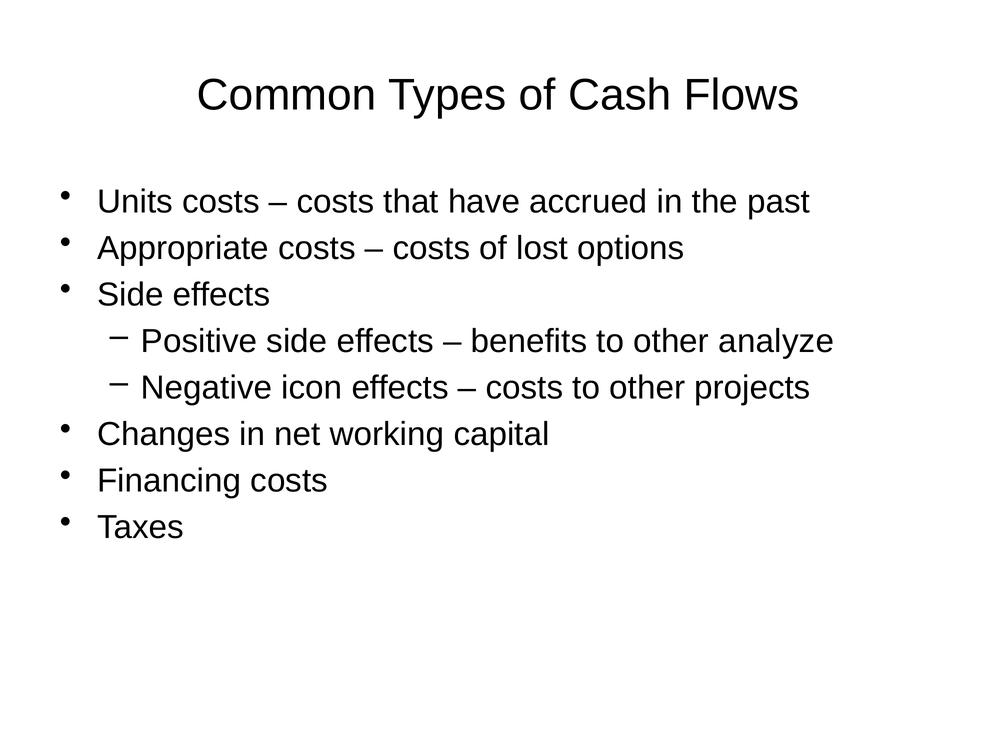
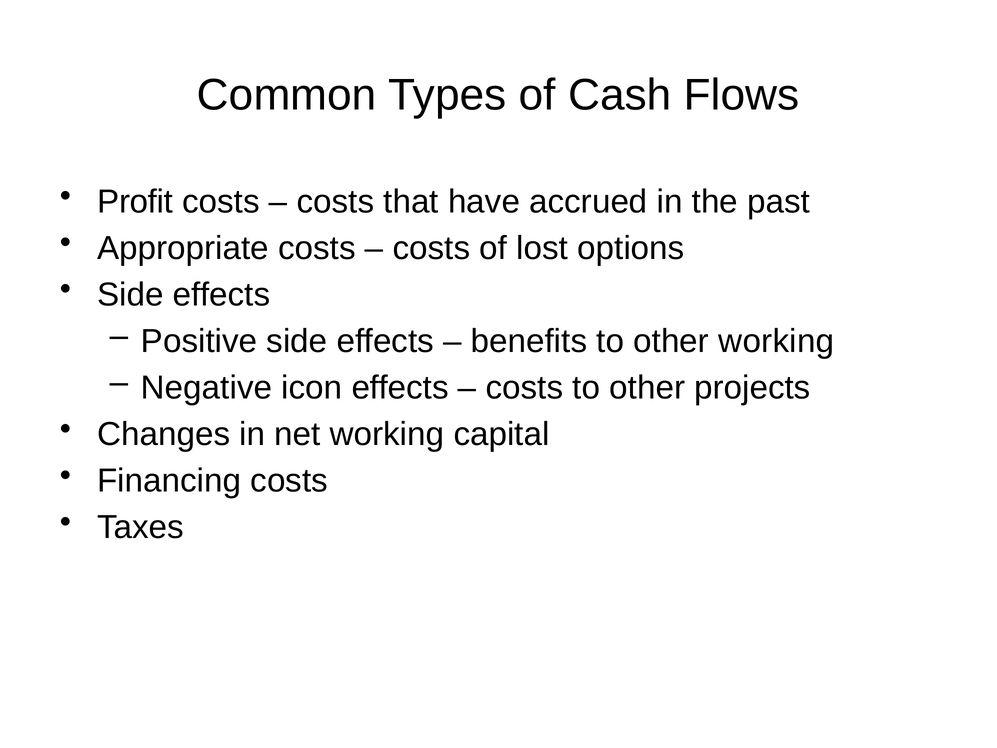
Units: Units -> Profit
other analyze: analyze -> working
